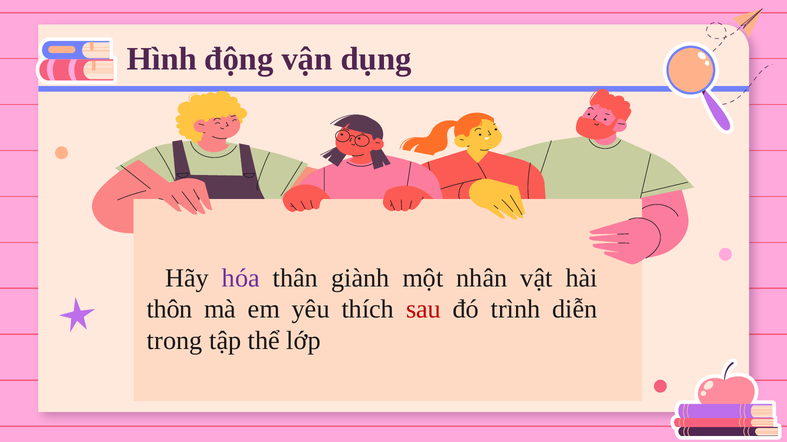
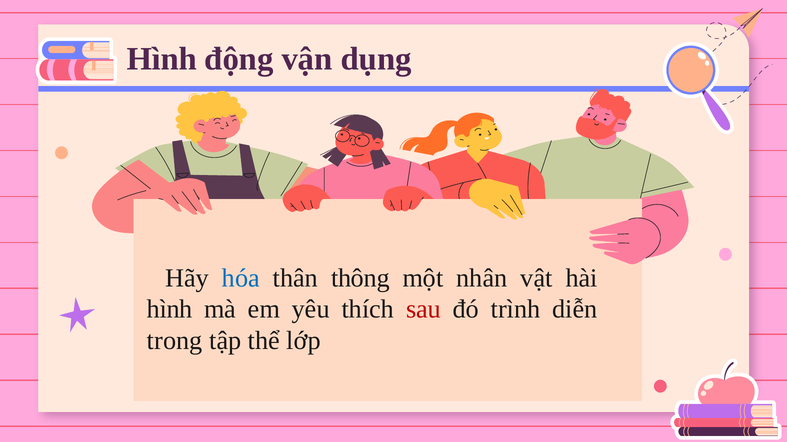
hóa colour: purple -> blue
giành: giành -> thông
thôn at (170, 310): thôn -> hình
